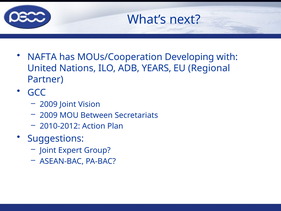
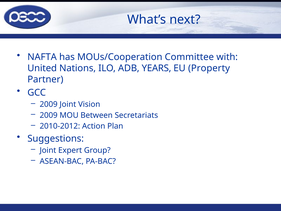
Developing: Developing -> Committee
Regional: Regional -> Property
